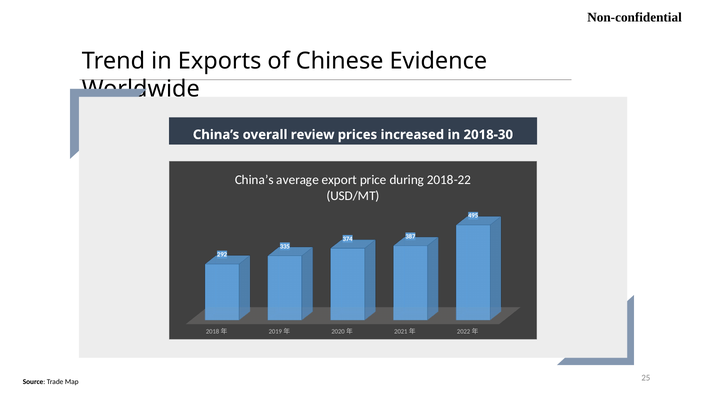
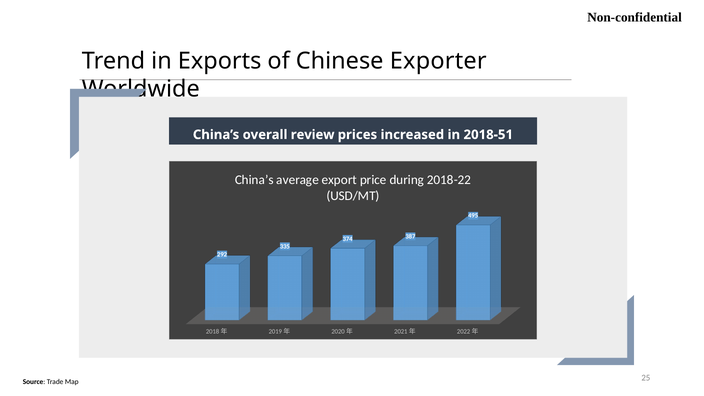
Evidence: Evidence -> Exporter
2018-30: 2018-30 -> 2018-51
